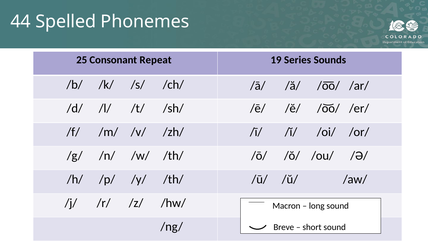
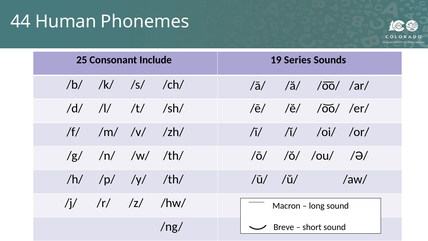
Spelled: Spelled -> Human
Repeat: Repeat -> Include
